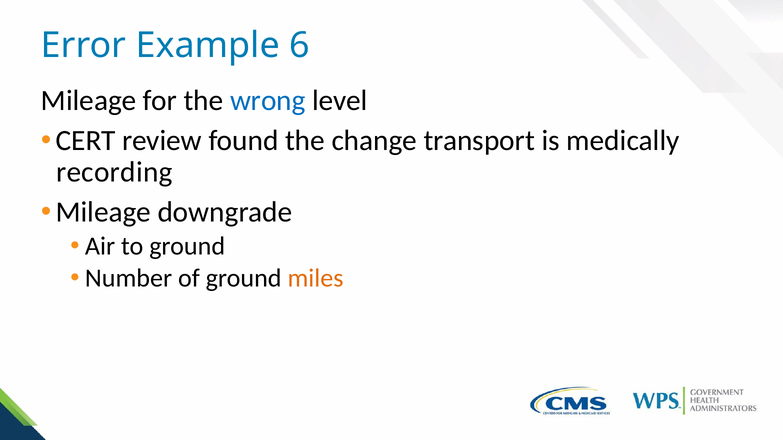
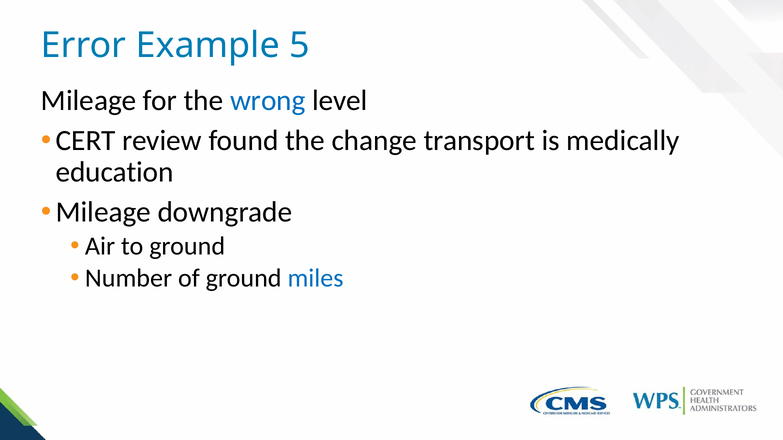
6: 6 -> 5
recording: recording -> education
miles colour: orange -> blue
